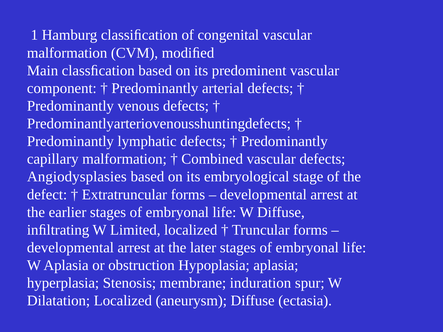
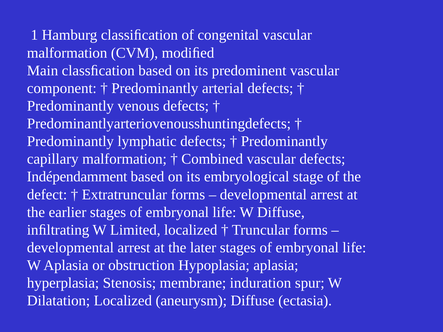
Angiodysplasies: Angiodysplasies -> Indépendamment
